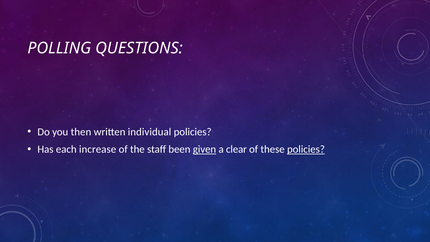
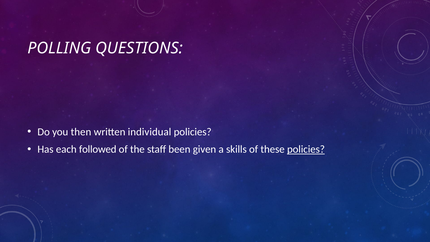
increase: increase -> followed
given underline: present -> none
clear: clear -> skills
